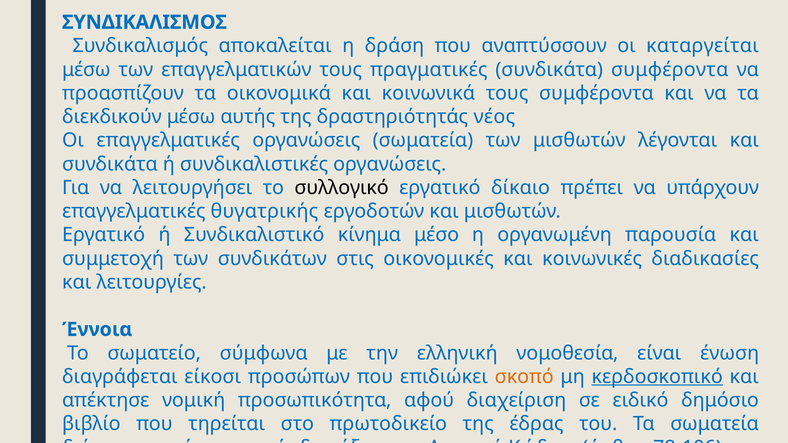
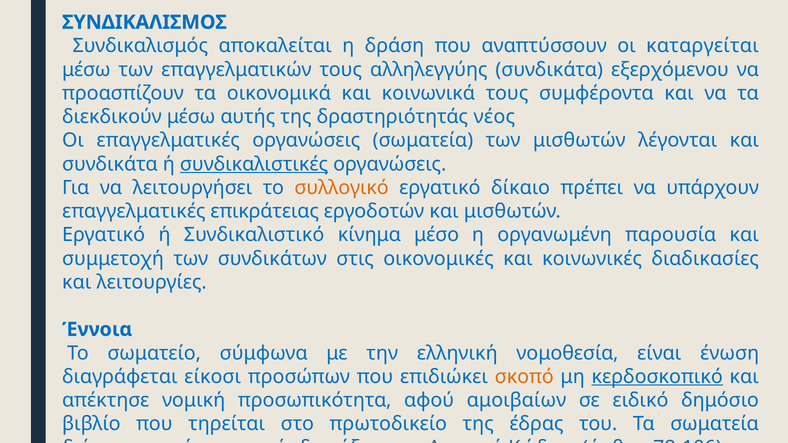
πραγματικές: πραγματικές -> αλληλεγγύης
συνδικάτα συμφέροντα: συμφέροντα -> εξερχόμενου
συνδικαλιστικές underline: none -> present
συλλογικό colour: black -> orange
θυγατρικής: θυγατρικής -> επικράτειας
διαχείριση: διαχείριση -> αμοιβαίων
